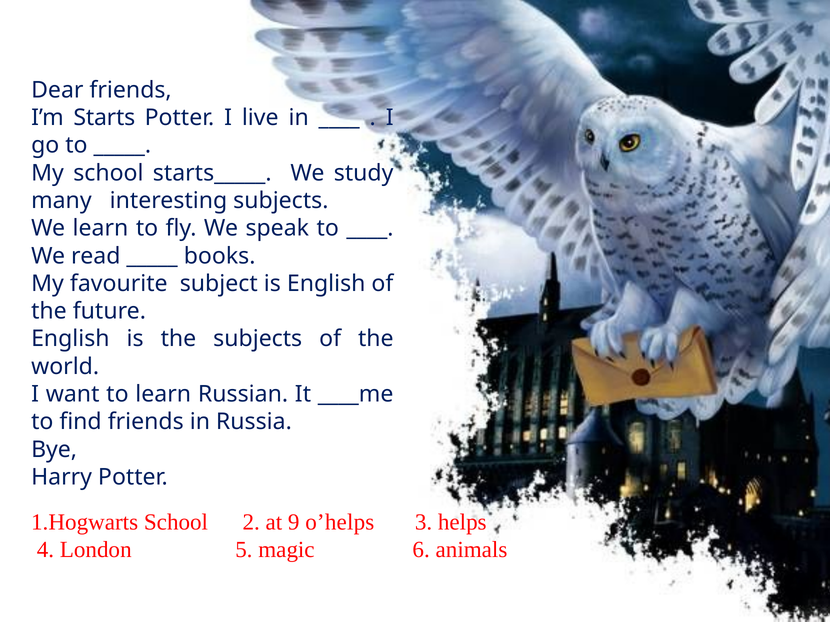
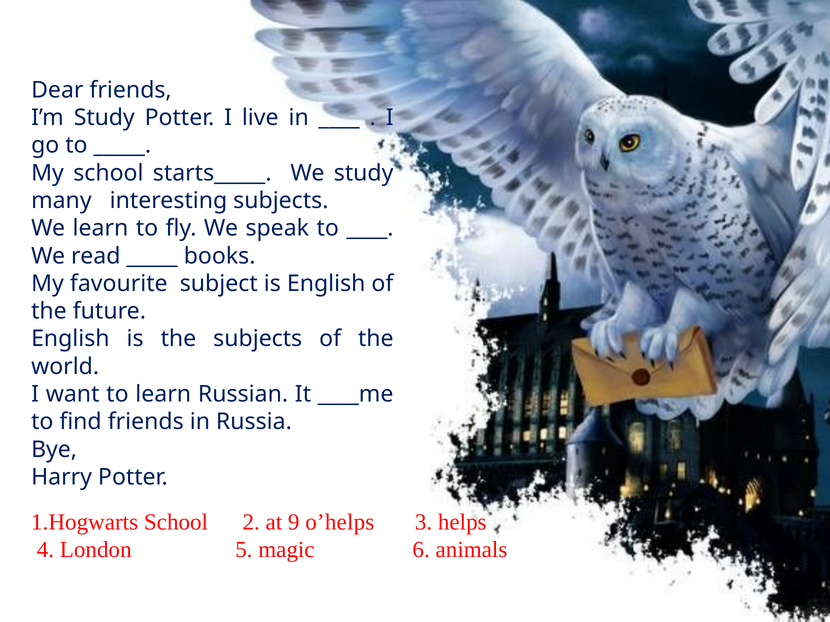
I’m Starts: Starts -> Study
